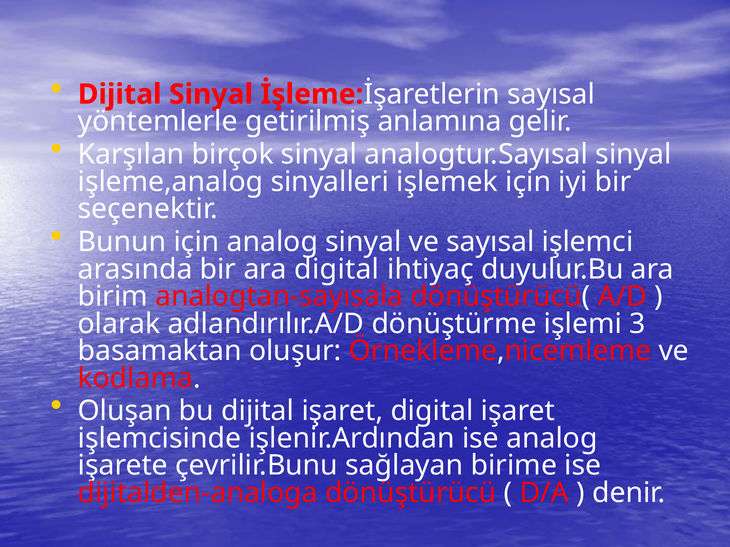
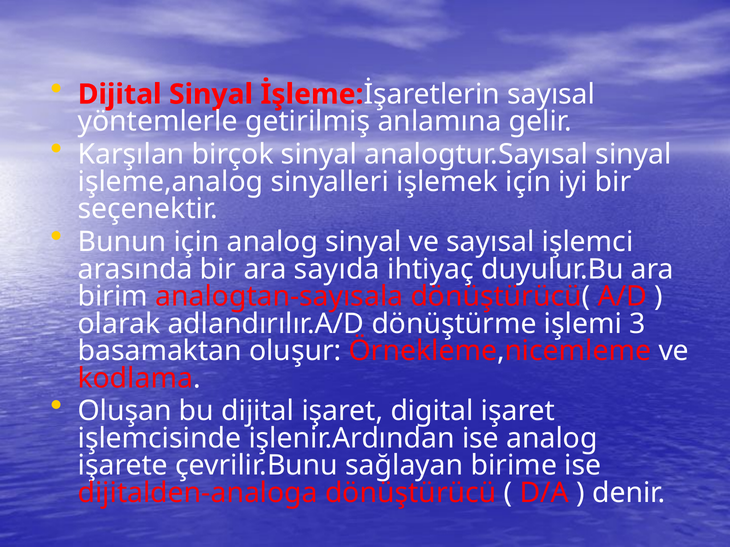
ara digital: digital -> sayıda
